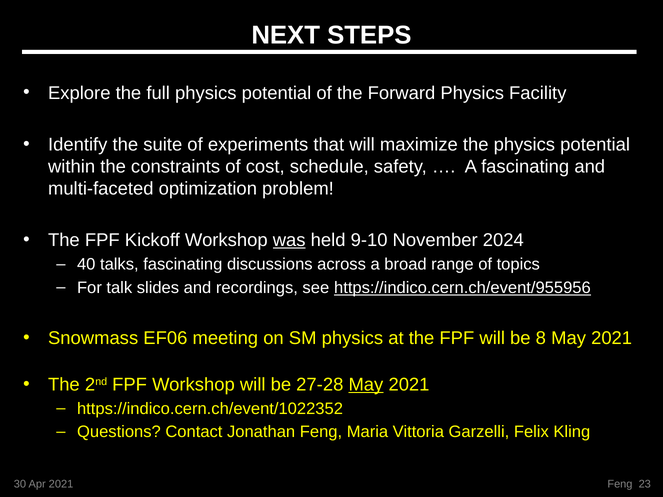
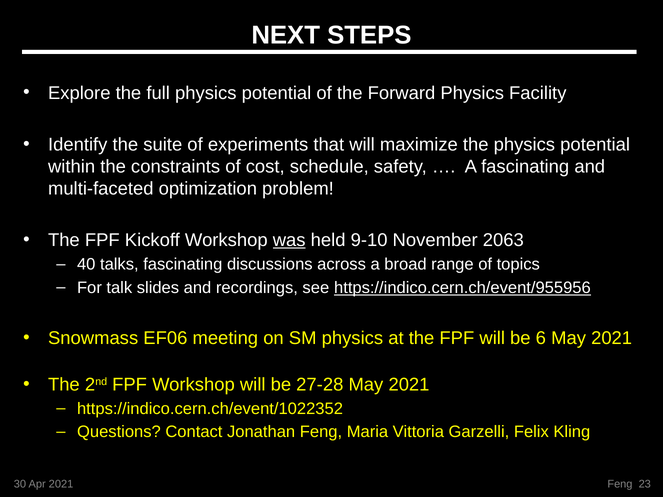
2024: 2024 -> 2063
8: 8 -> 6
May at (366, 385) underline: present -> none
